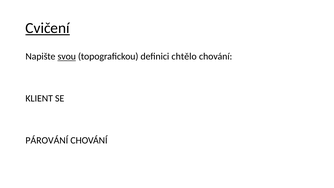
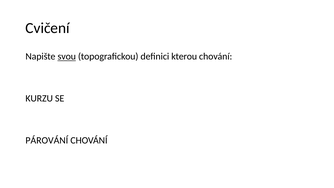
Cvičení underline: present -> none
chtělo: chtělo -> kterou
KLIENT: KLIENT -> KURZU
